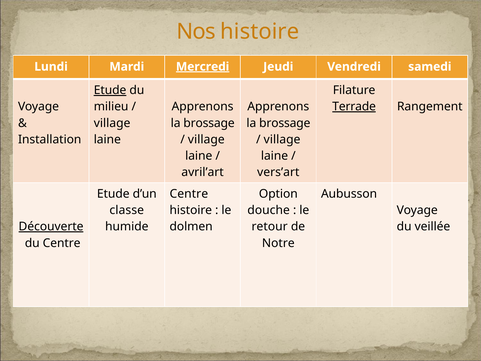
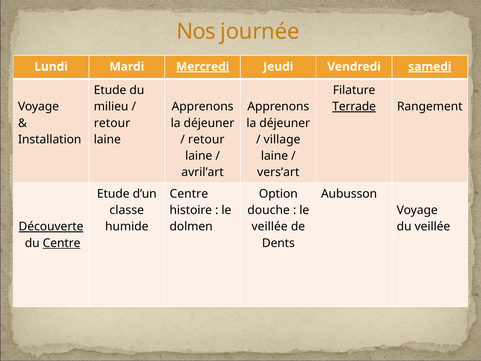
Nos histoire: histoire -> journée
samedi underline: none -> present
Etude at (110, 90) underline: present -> none
village at (112, 123): village -> retour
brossage at (209, 123): brossage -> déjeuner
brossage at (285, 123): brossage -> déjeuner
village at (206, 139): village -> retour
retour at (270, 227): retour -> veillée
Centre at (62, 243) underline: none -> present
Notre: Notre -> Dents
